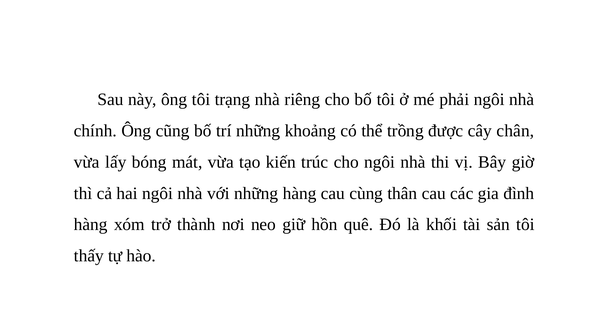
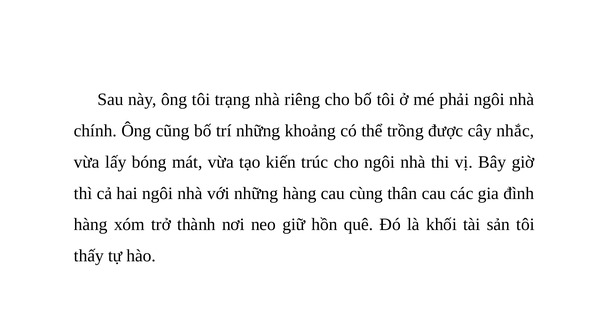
chân: chân -> nhắc
